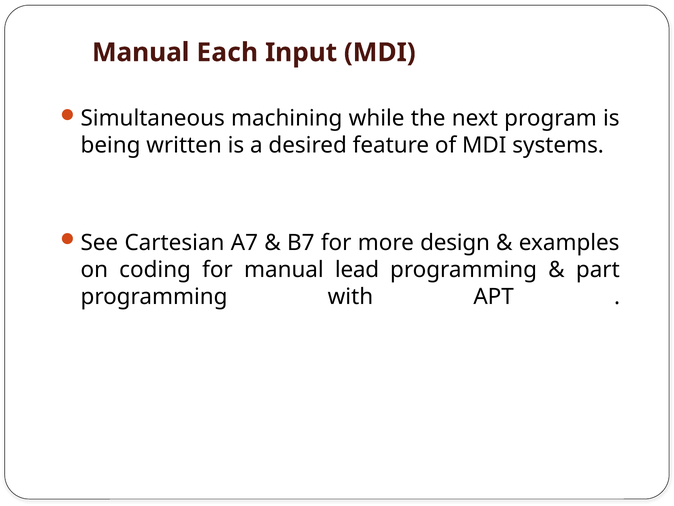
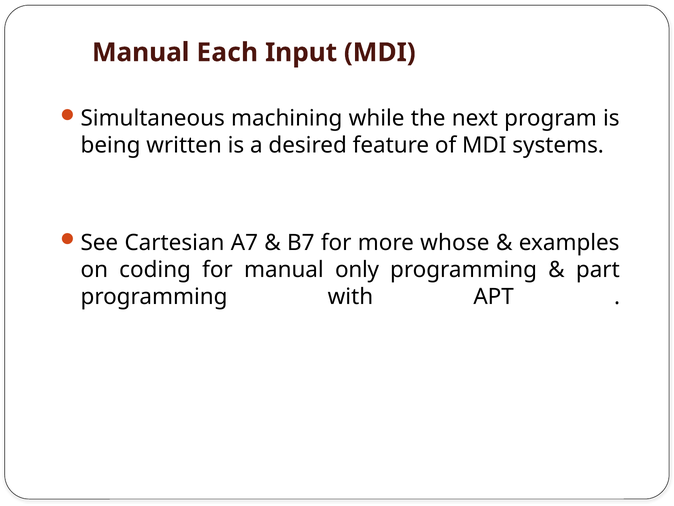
design: design -> whose
lead: lead -> only
